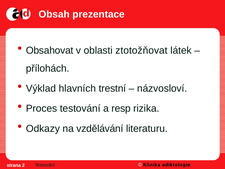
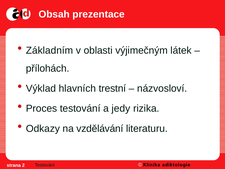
Obsahovat: Obsahovat -> Základním
ztotožňovat: ztotožňovat -> výjimečným
resp: resp -> jedy
